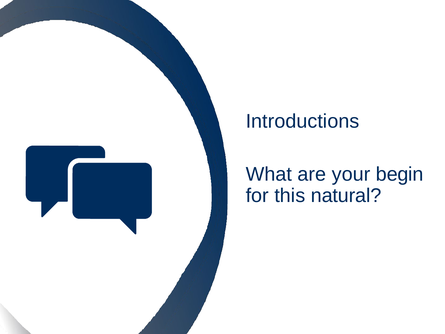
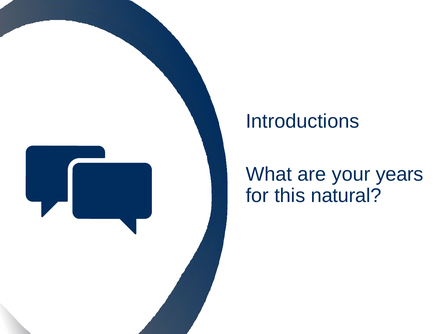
begin: begin -> years
